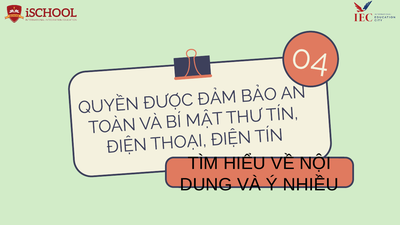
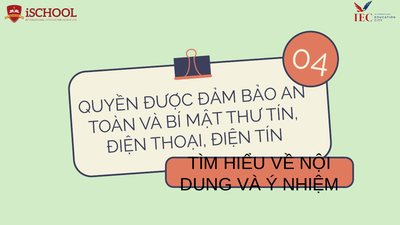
NHIỀU: NHIỀU -> NHIỆM
